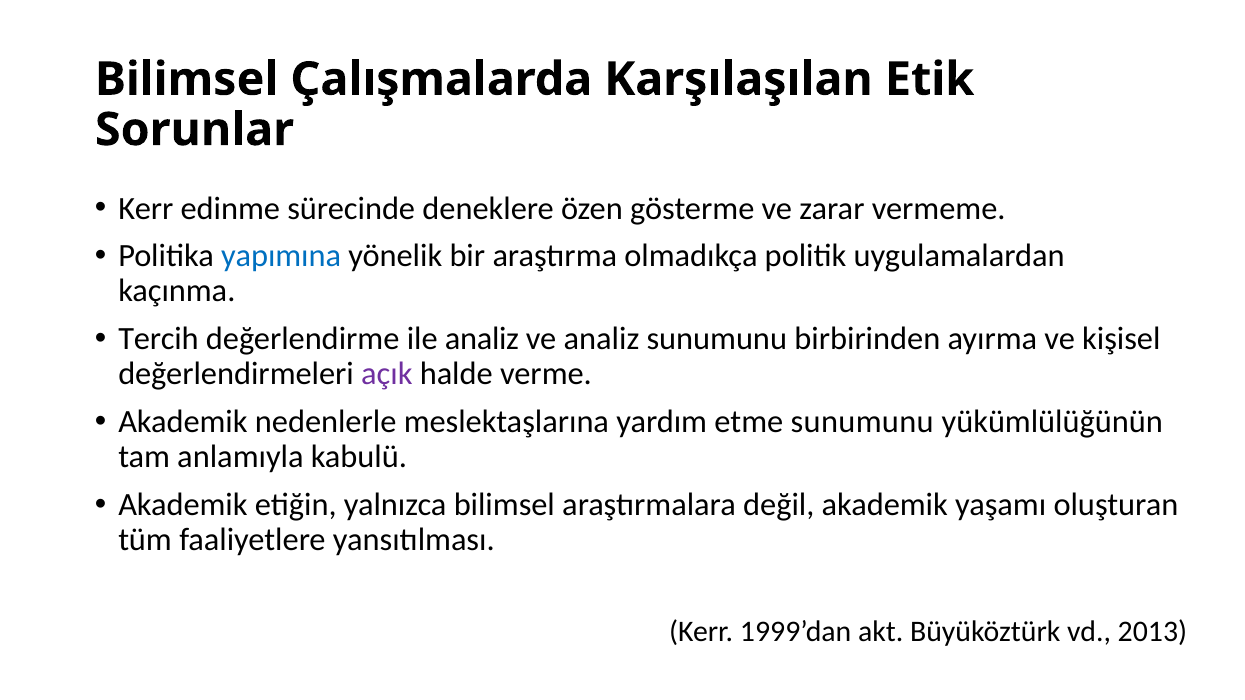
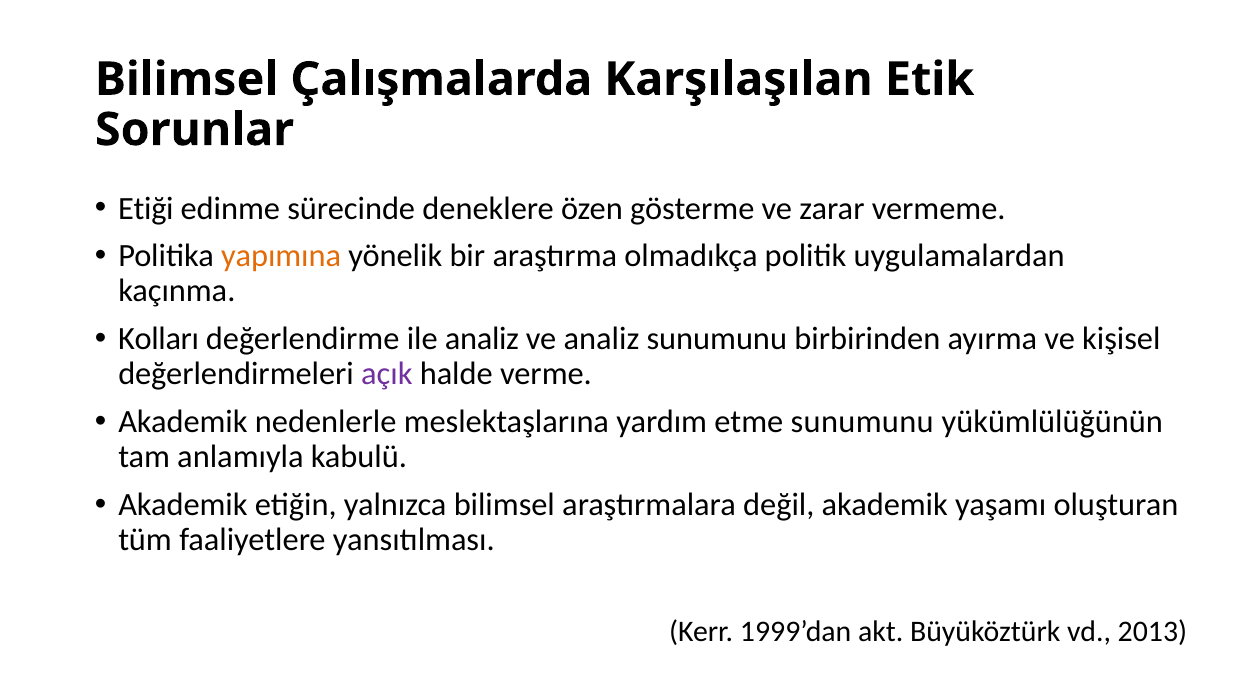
Kerr at (146, 208): Kerr -> Etiği
yapımına colour: blue -> orange
Tercih: Tercih -> Kolları
